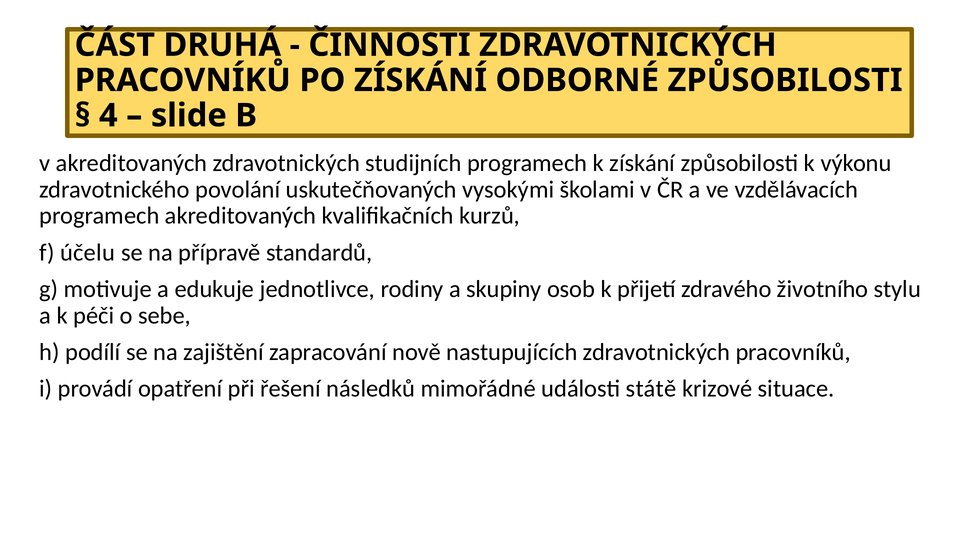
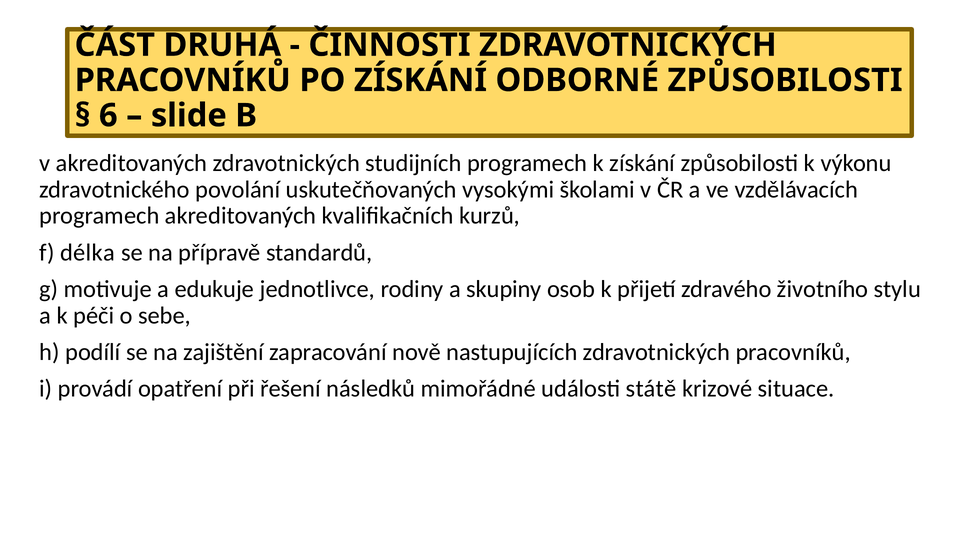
4: 4 -> 6
účelu: účelu -> délka
